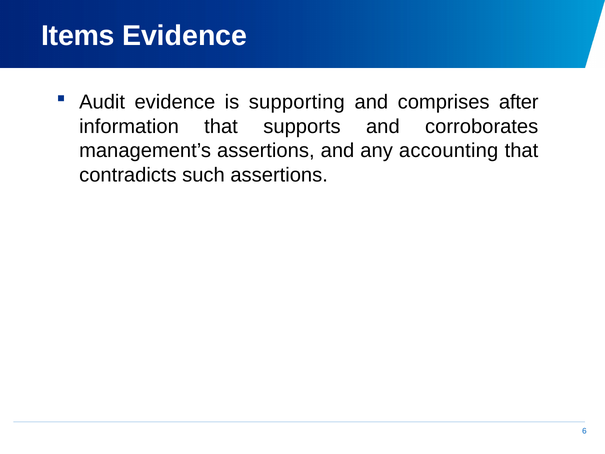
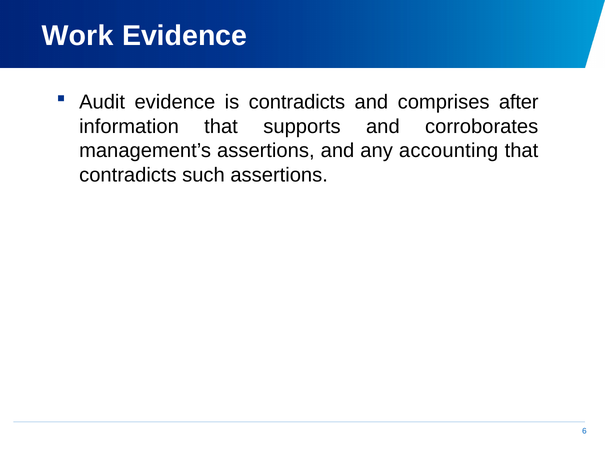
Items: Items -> Work
is supporting: supporting -> contradicts
